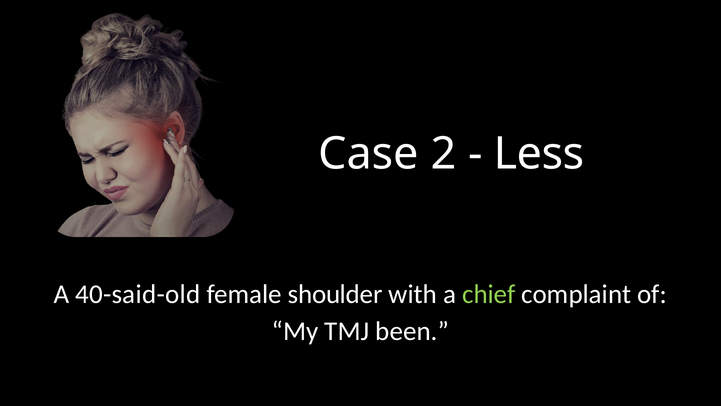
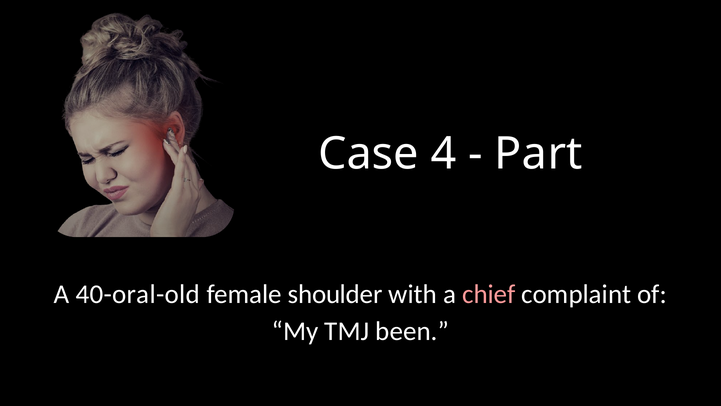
2: 2 -> 4
Less: Less -> Part
40-said-old: 40-said-old -> 40-oral-old
chief colour: light green -> pink
